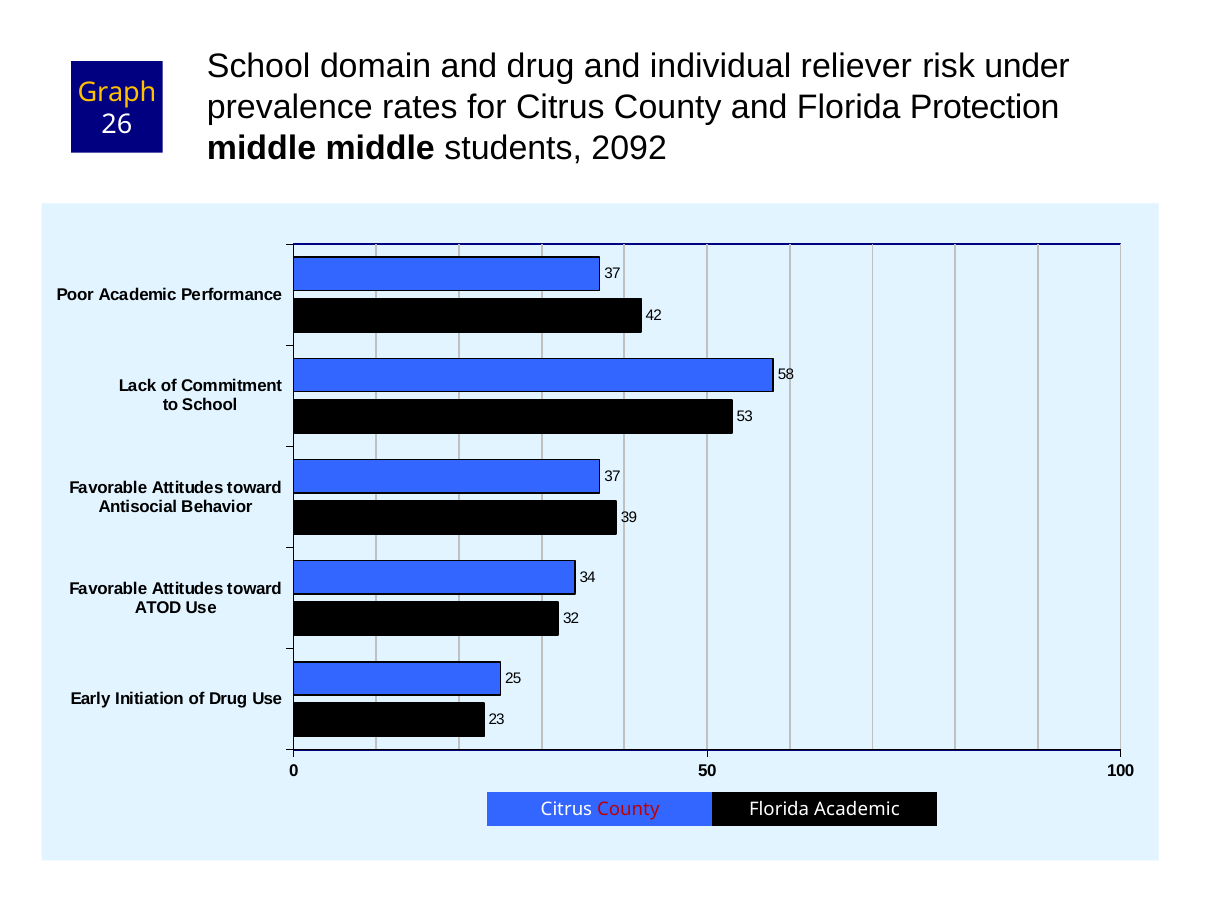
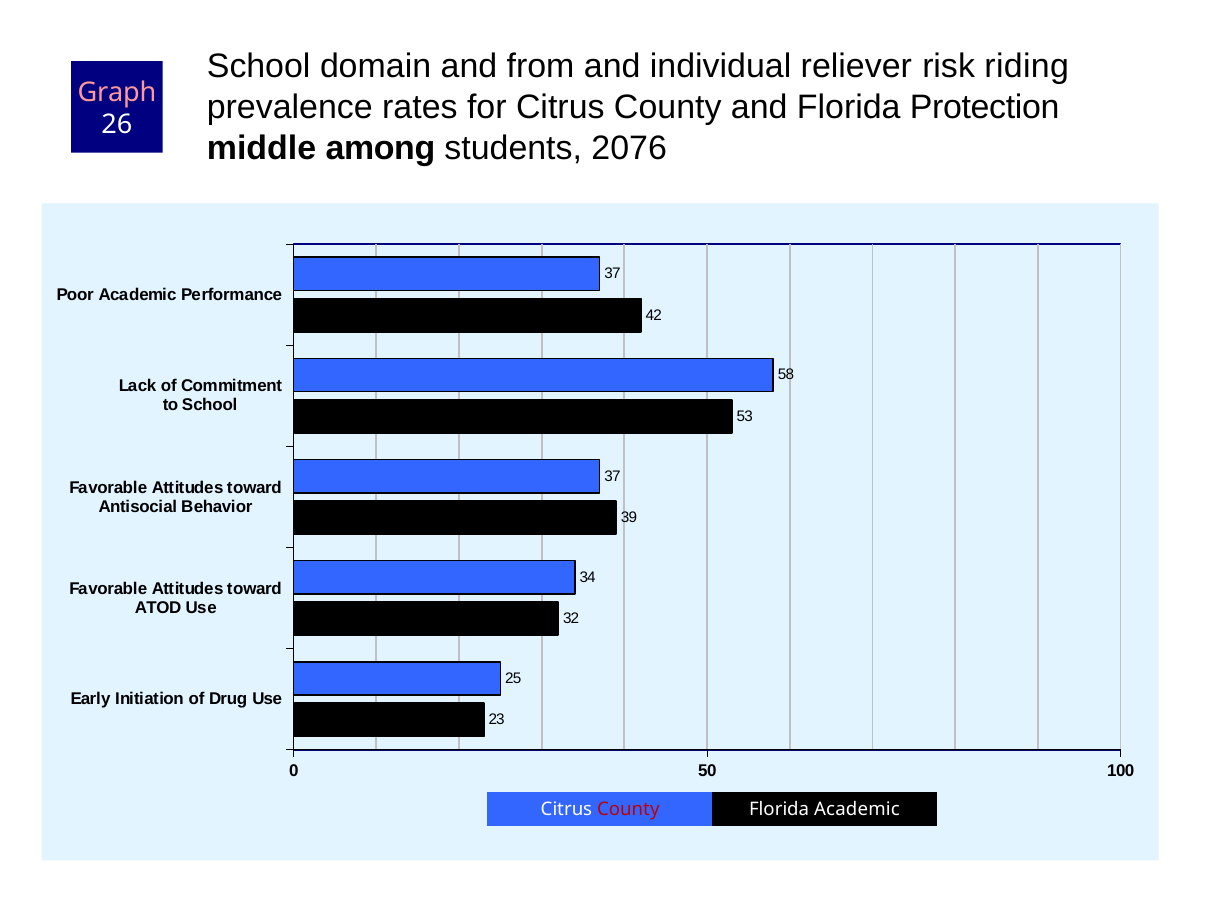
and drug: drug -> from
under: under -> riding
Graph colour: yellow -> pink
middle middle: middle -> among
2092: 2092 -> 2076
